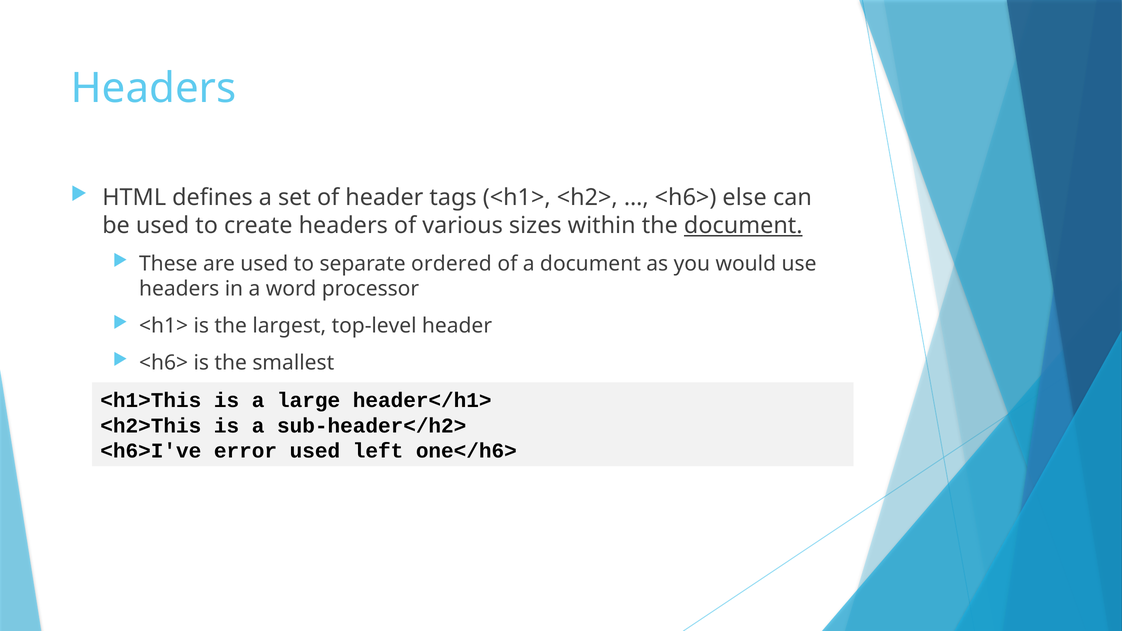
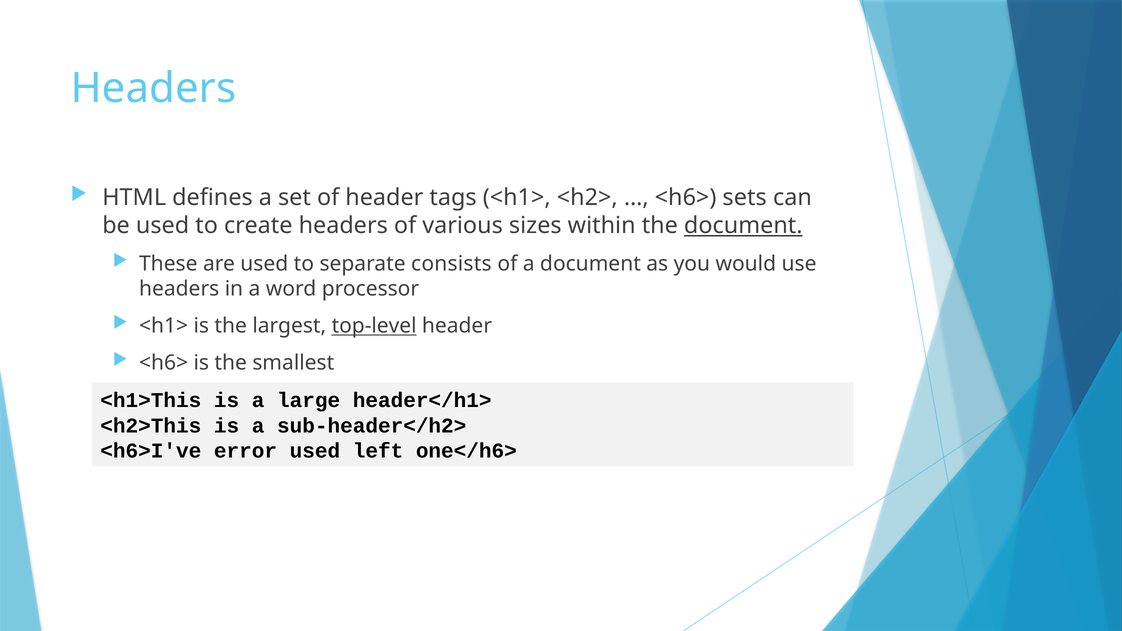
else: else -> sets
ordered: ordered -> consists
top-level underline: none -> present
